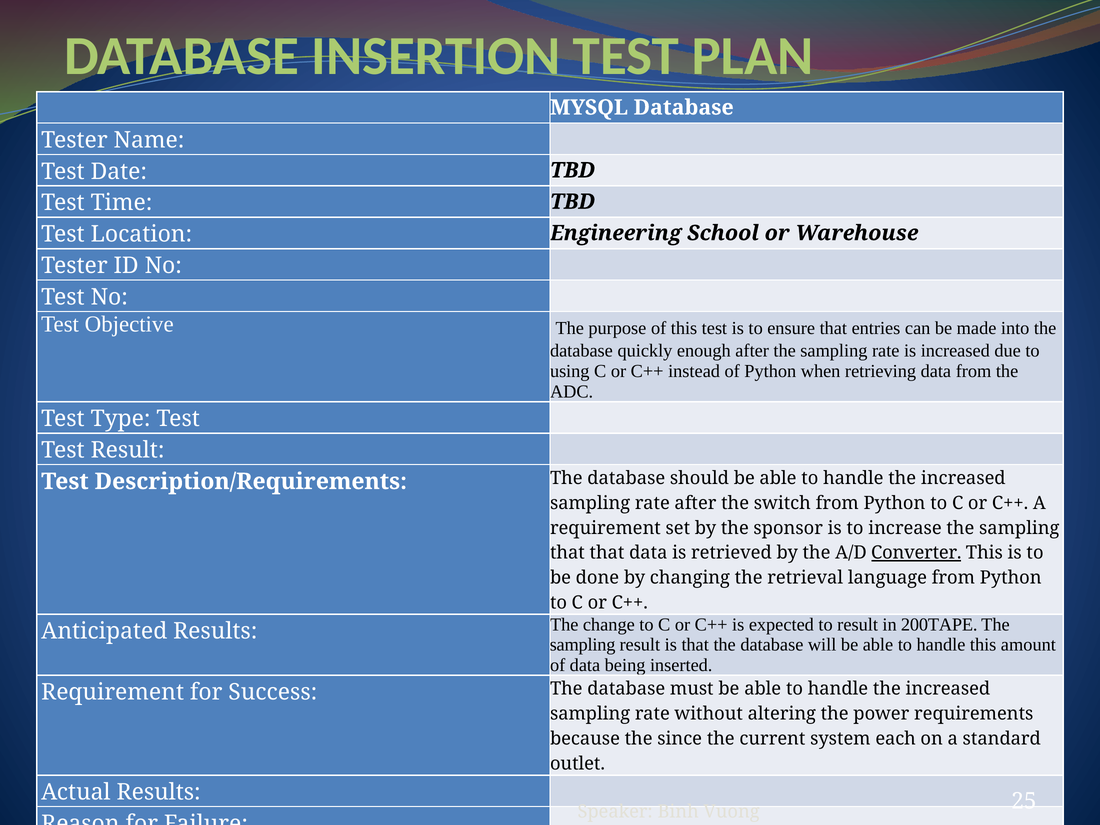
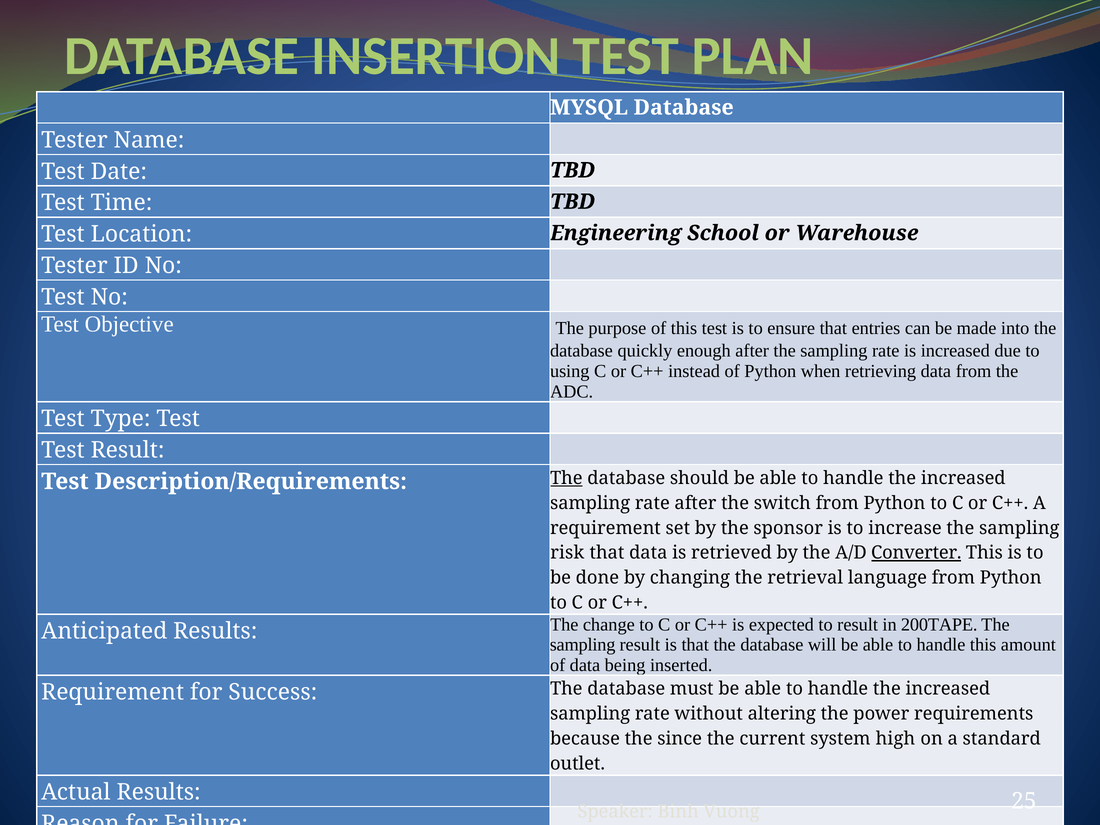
The at (566, 478) underline: none -> present
that at (567, 553): that -> risk
each: each -> high
